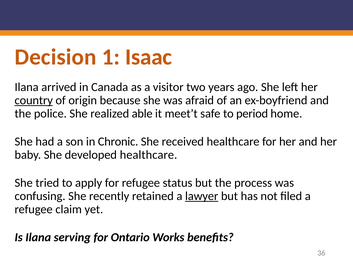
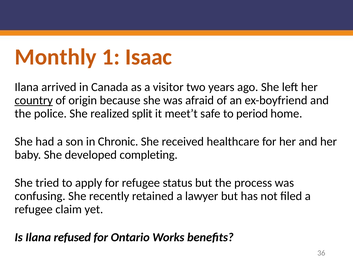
Decision: Decision -> Monthly
able: able -> split
developed healthcare: healthcare -> completing
lawyer underline: present -> none
serving: serving -> refused
